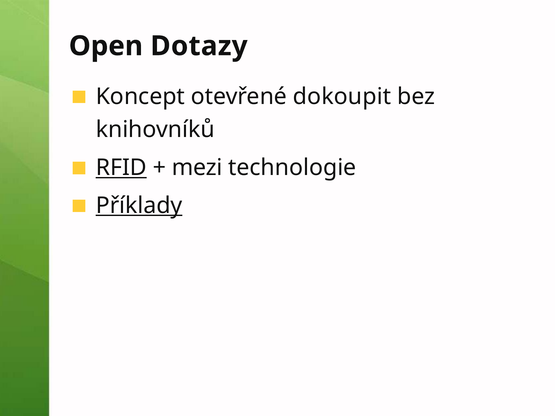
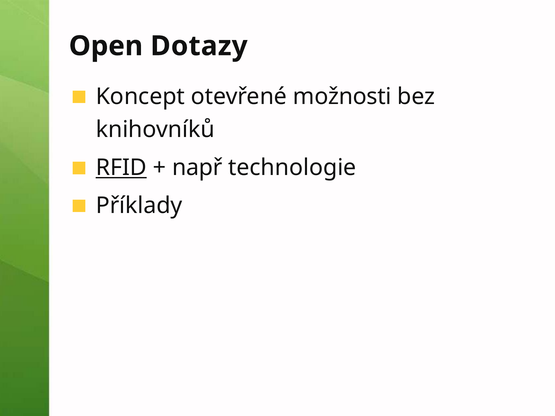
dokoupit: dokoupit -> možnosti
mezi: mezi -> např
Příklady underline: present -> none
